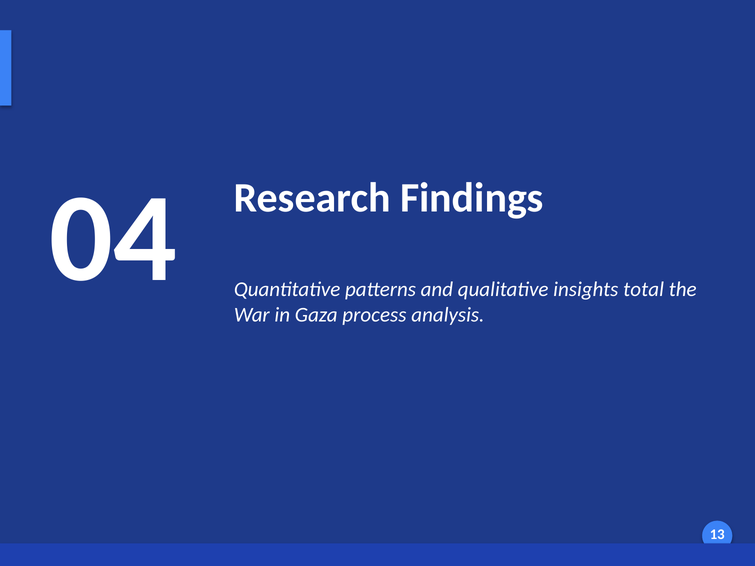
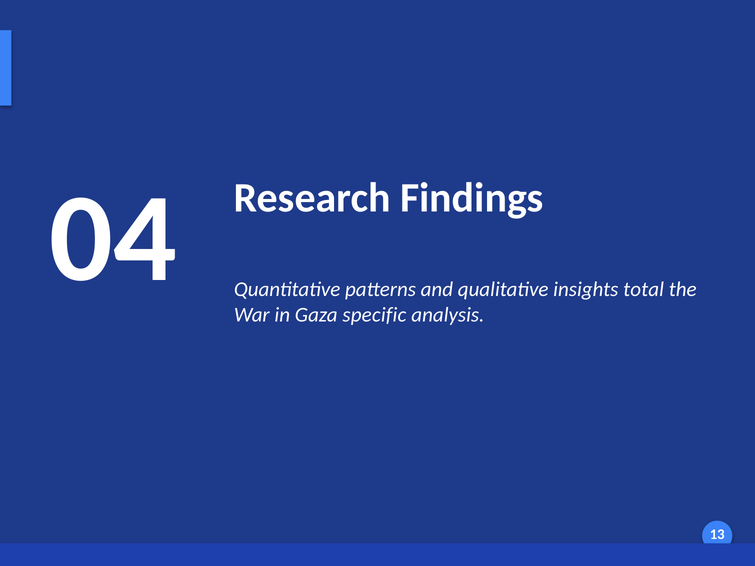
process: process -> specific
